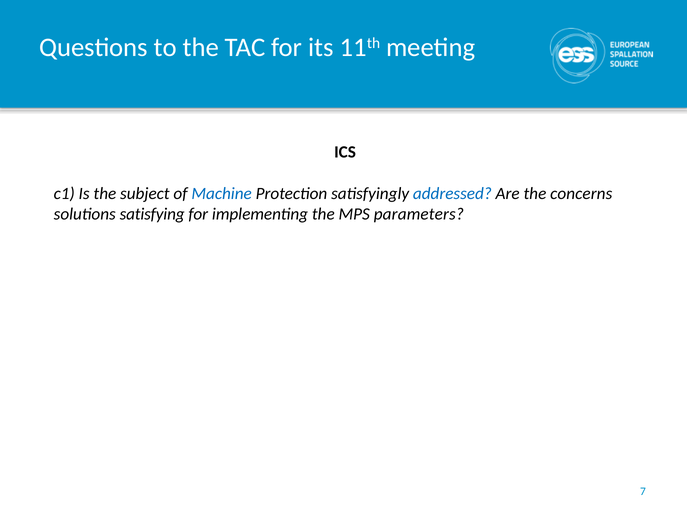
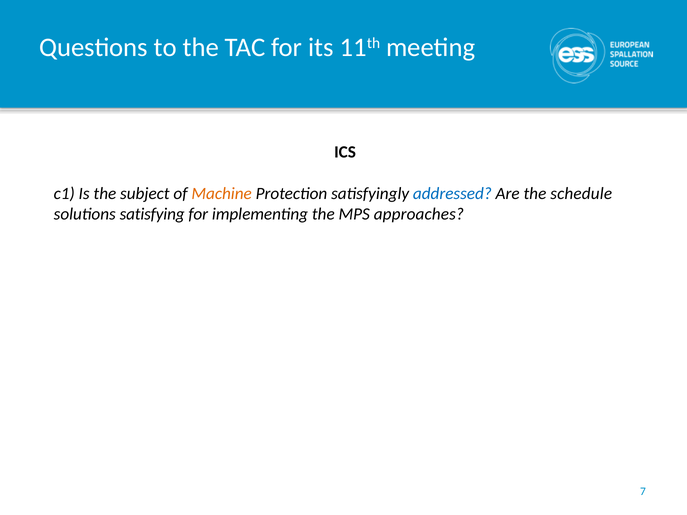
Machine colour: blue -> orange
concerns: concerns -> schedule
parameters: parameters -> approaches
